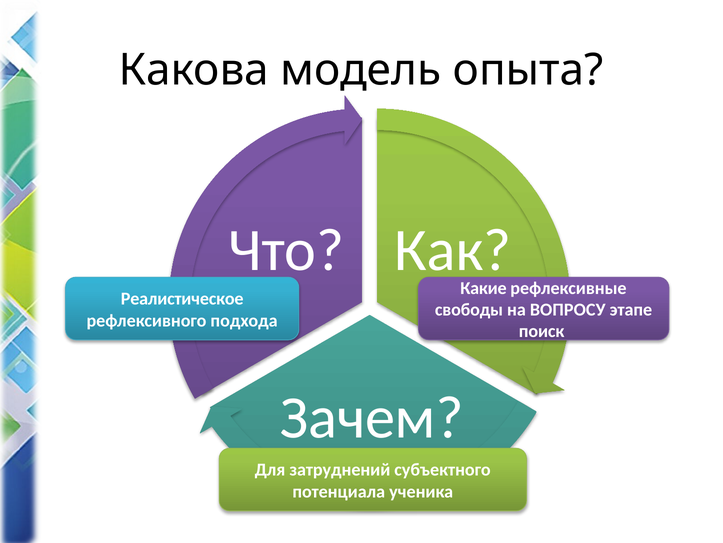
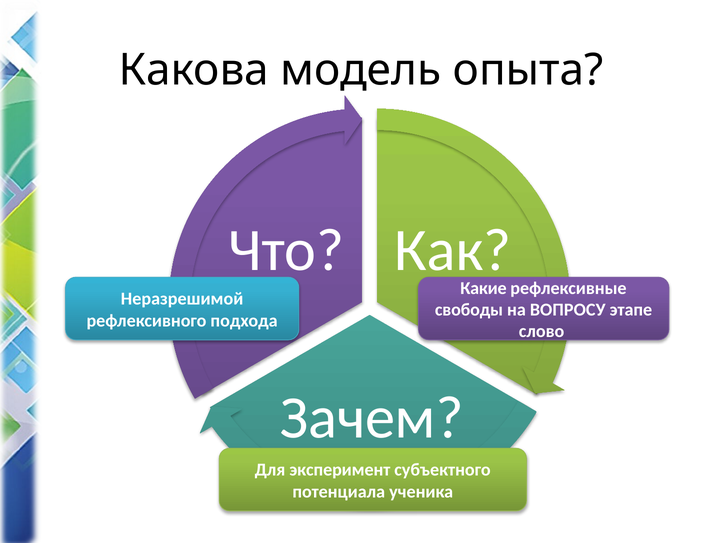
Реалистическое: Реалистическое -> Неразрешимой
поиск: поиск -> слово
затруднений: затруднений -> эксперимент
